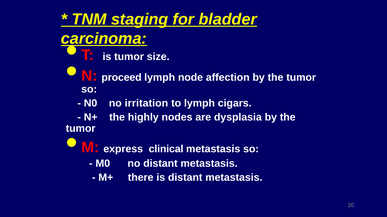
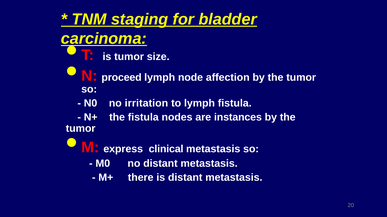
lymph cigars: cigars -> fistula
the highly: highly -> fistula
dysplasia: dysplasia -> instances
